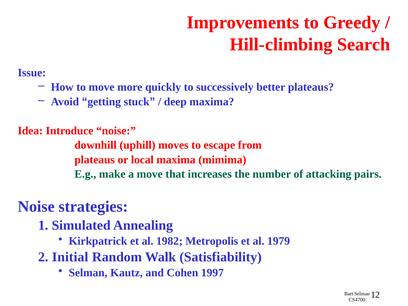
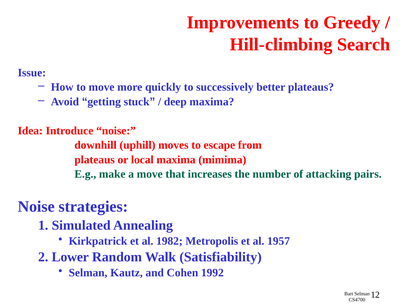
1979: 1979 -> 1957
Initial: Initial -> Lower
1997: 1997 -> 1992
